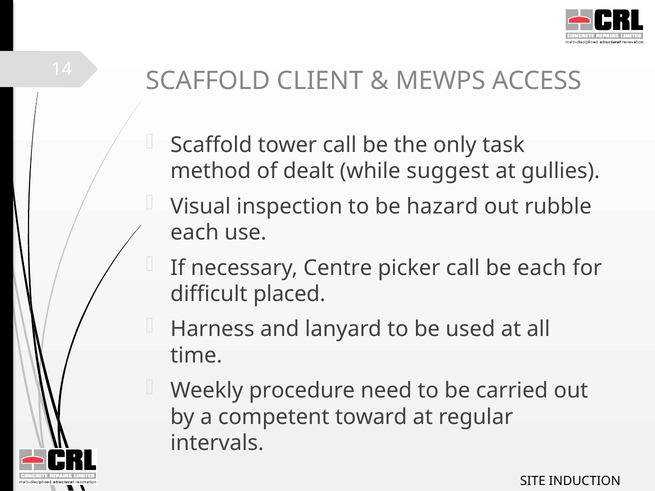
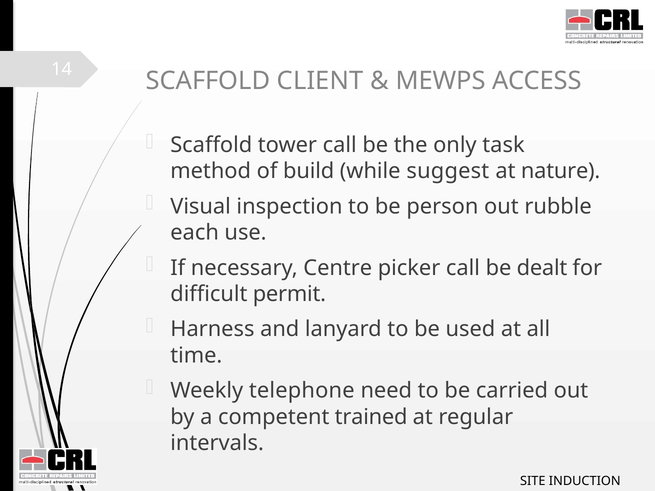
dealt: dealt -> build
gullies: gullies -> nature
hazard: hazard -> person
be each: each -> dealt
placed: placed -> permit
procedure: procedure -> telephone
toward: toward -> trained
